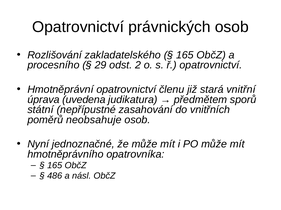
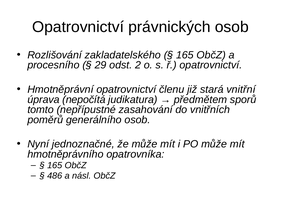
uvedena: uvedena -> nepočítá
státní: státní -> tomto
neobsahuje: neobsahuje -> generálního
